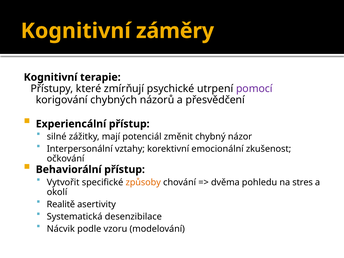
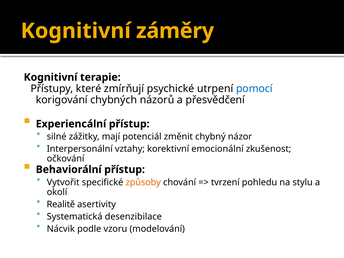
pomocí colour: purple -> blue
dvěma: dvěma -> tvrzení
stres: stres -> stylu
